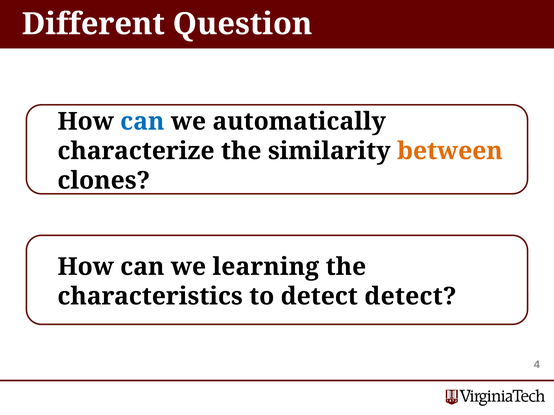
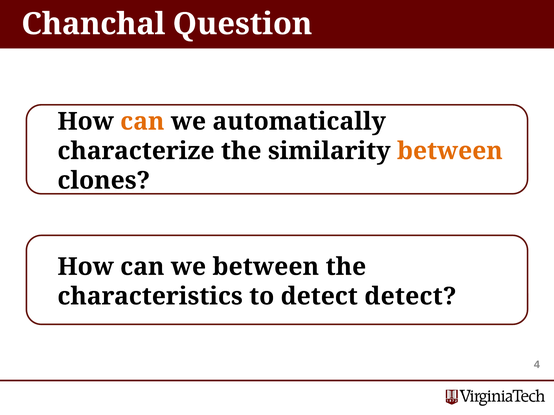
Different: Different -> Chanchal
can at (142, 122) colour: blue -> orange
we learning: learning -> between
